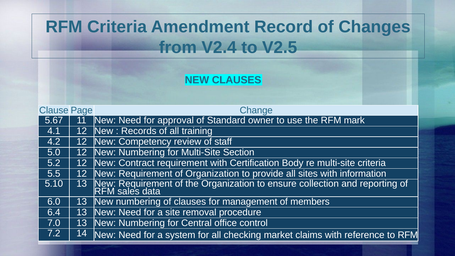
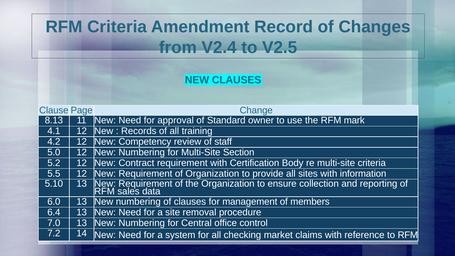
5.67: 5.67 -> 8.13
